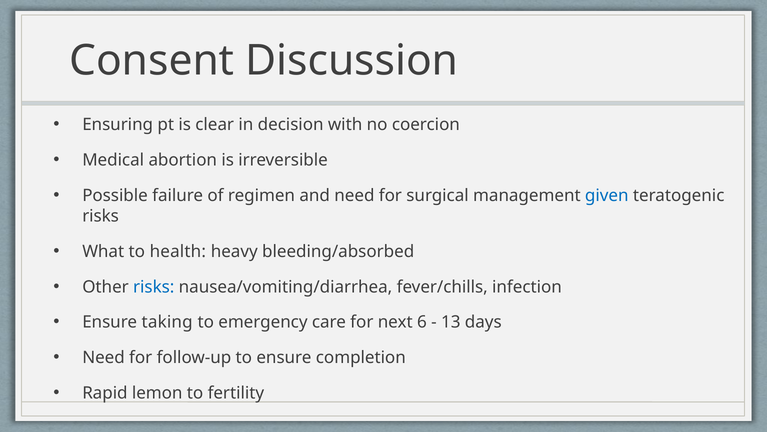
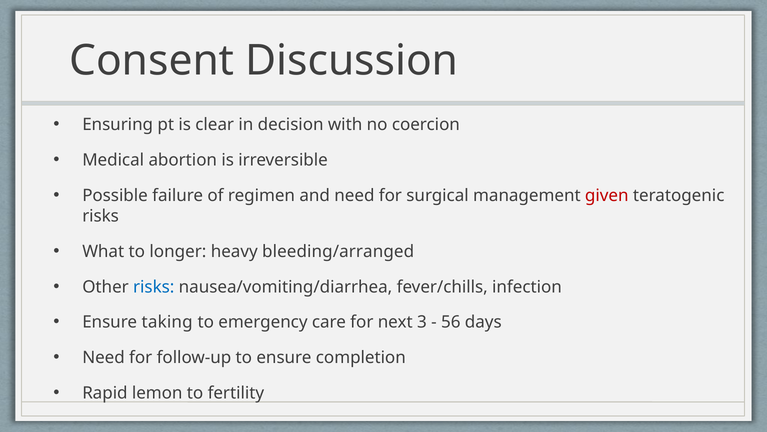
given colour: blue -> red
health: health -> longer
bleeding/absorbed: bleeding/absorbed -> bleeding/arranged
6: 6 -> 3
13: 13 -> 56
